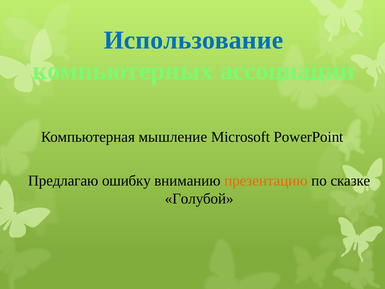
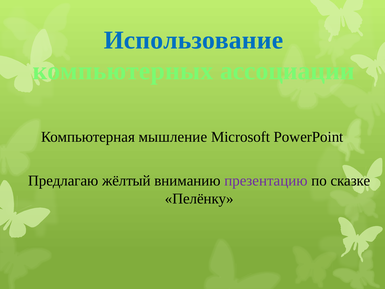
ошибку: ошибку -> жёлтый
презентацию colour: orange -> purple
Голубой: Голубой -> Пелёнку
